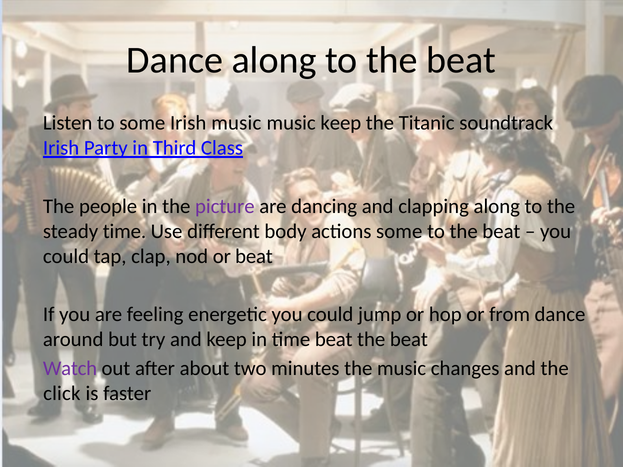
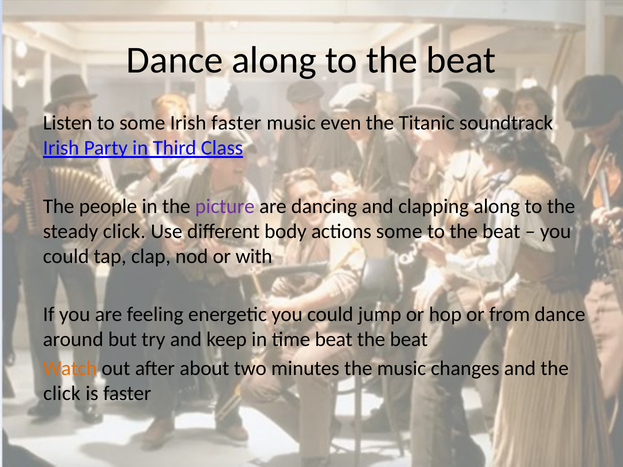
Irish music: music -> faster
music keep: keep -> even
steady time: time -> click
or beat: beat -> with
Watch colour: purple -> orange
